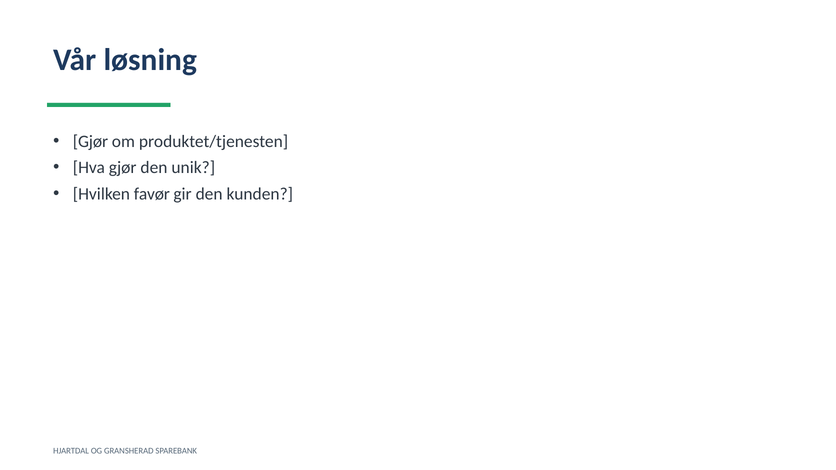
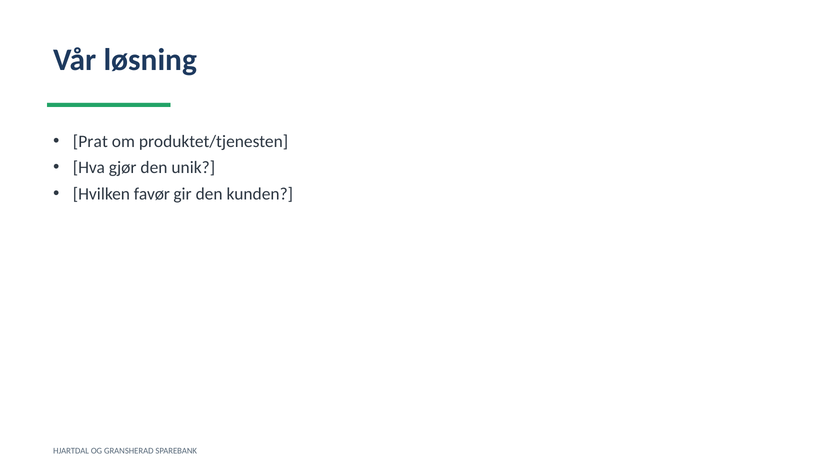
Gjør at (90, 142): Gjør -> Prat
